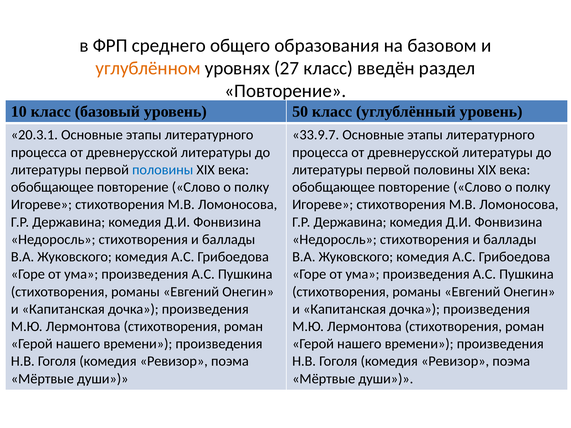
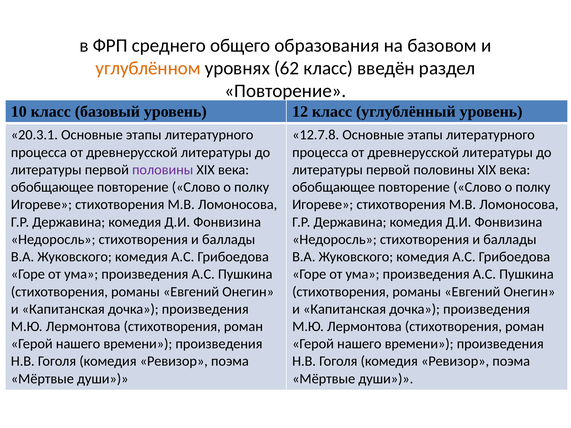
27: 27 -> 62
50: 50 -> 12
33.9.7: 33.9.7 -> 12.7.8
половины at (163, 170) colour: blue -> purple
